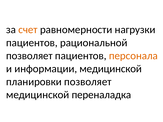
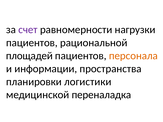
счет colour: orange -> purple
позволяет at (29, 56): позволяет -> площадей
информации медицинской: медицинской -> пространства
планировки позволяет: позволяет -> логистики
